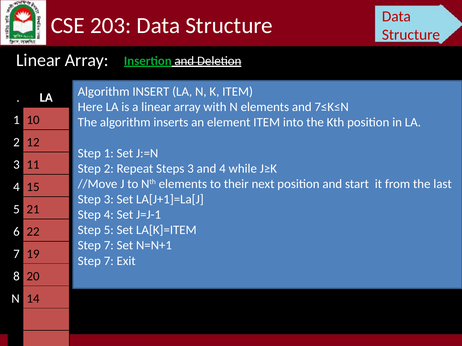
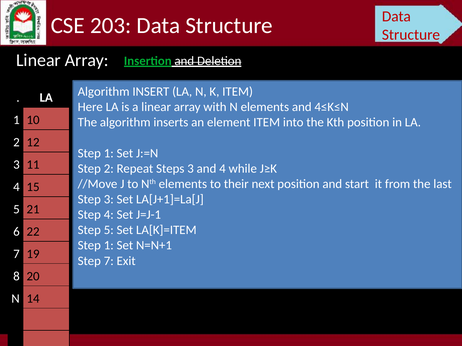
7≤K≤N: 7≤K≤N -> 4≤K≤N
7 at (109, 246): 7 -> 1
